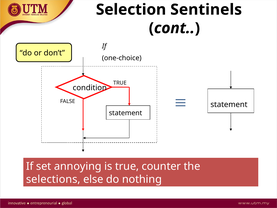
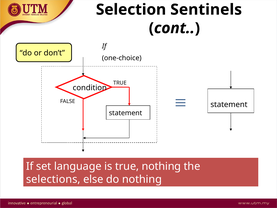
annoying: annoying -> language
true counter: counter -> nothing
